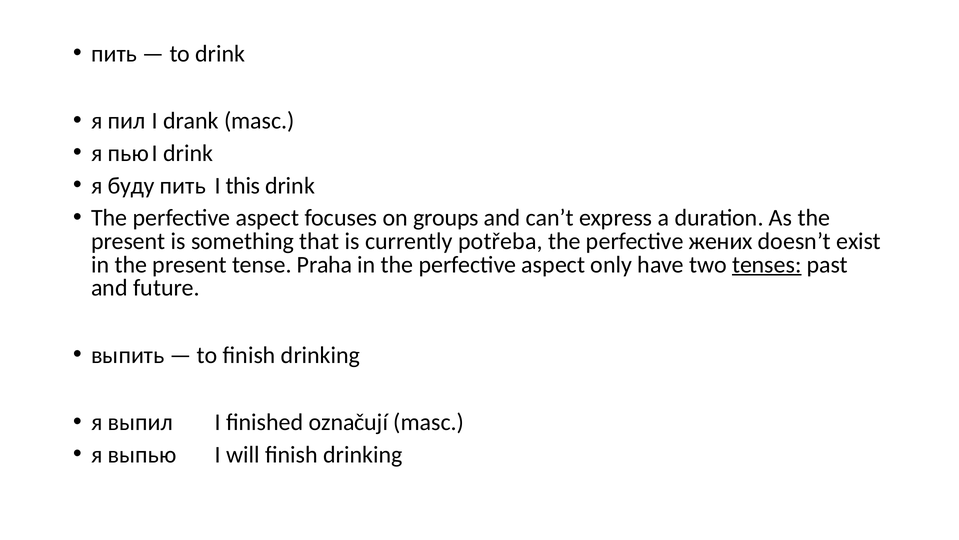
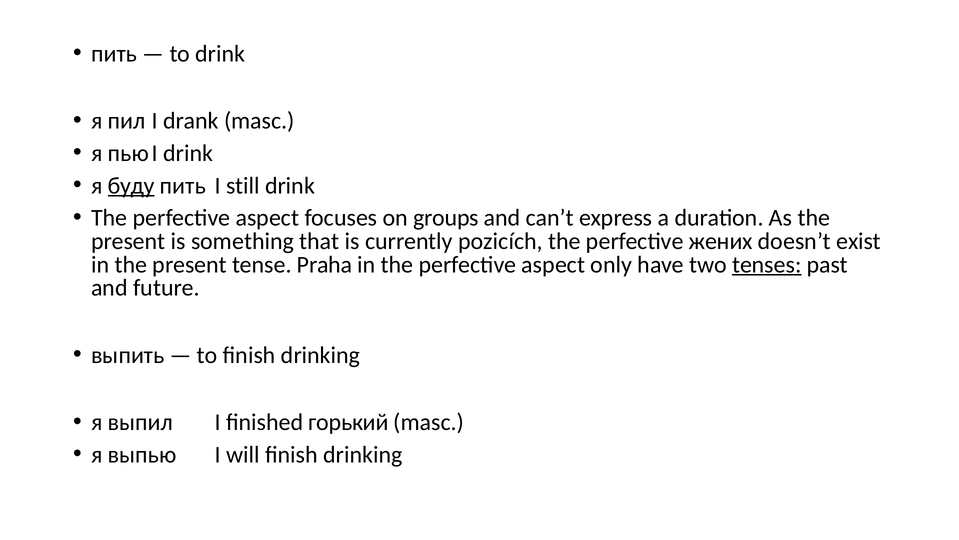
буду underline: none -> present
this: this -> still
potřeba: potřeba -> pozicích
označují: označují -> горький
